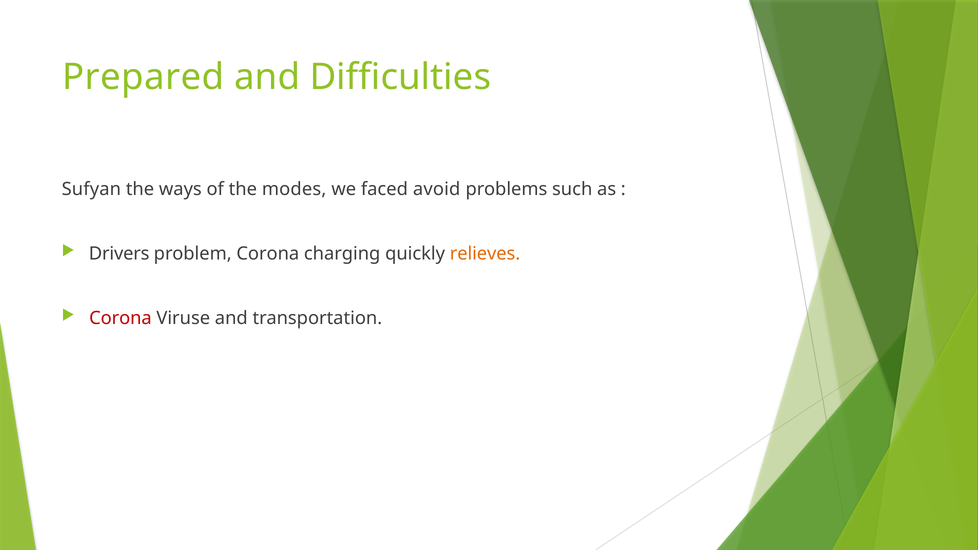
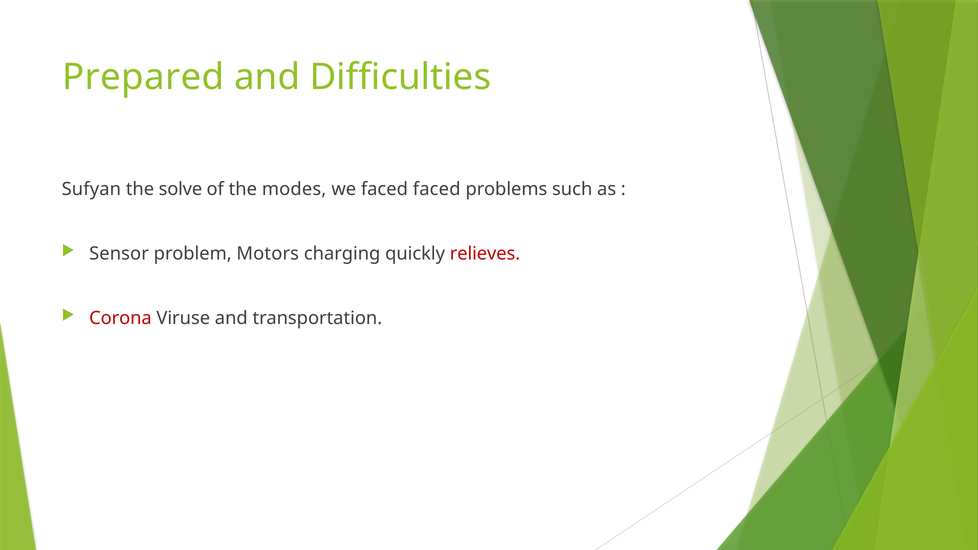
ways: ways -> solve
faced avoid: avoid -> faced
Drivers: Drivers -> Sensor
problem Corona: Corona -> Motors
relieves colour: orange -> red
